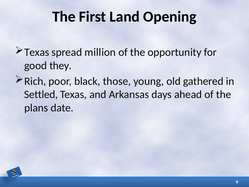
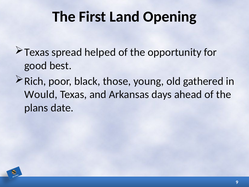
million: million -> helped
they: they -> best
Settled: Settled -> Would
